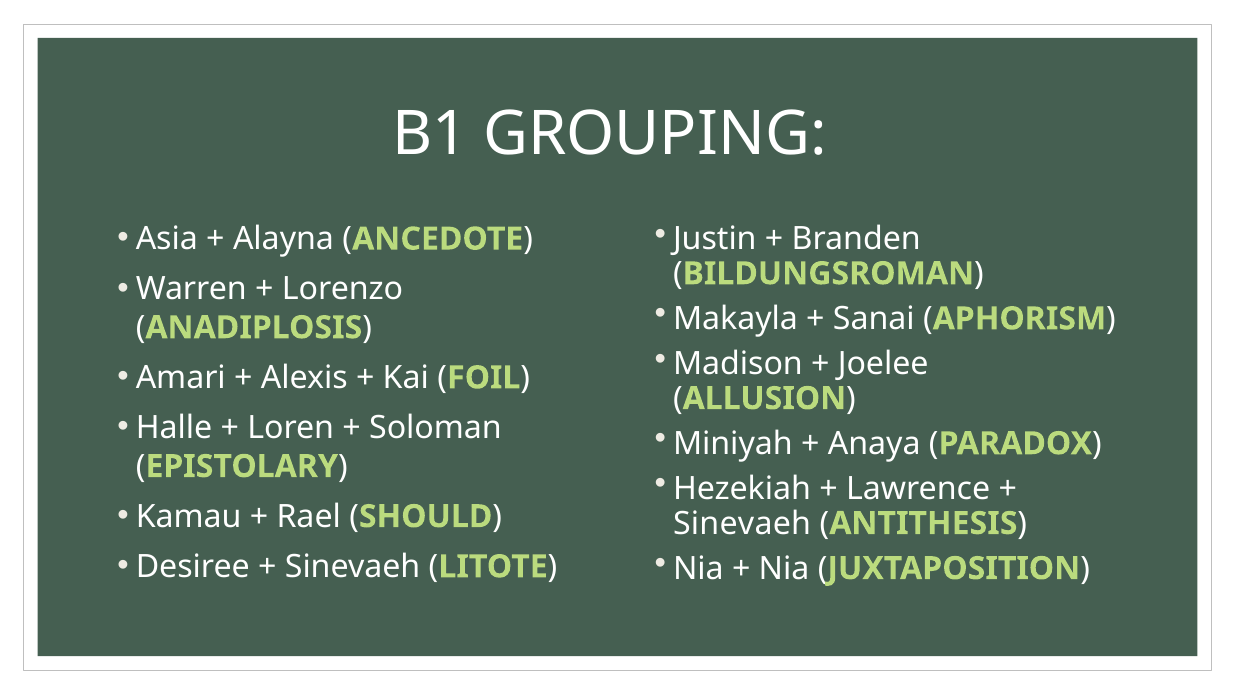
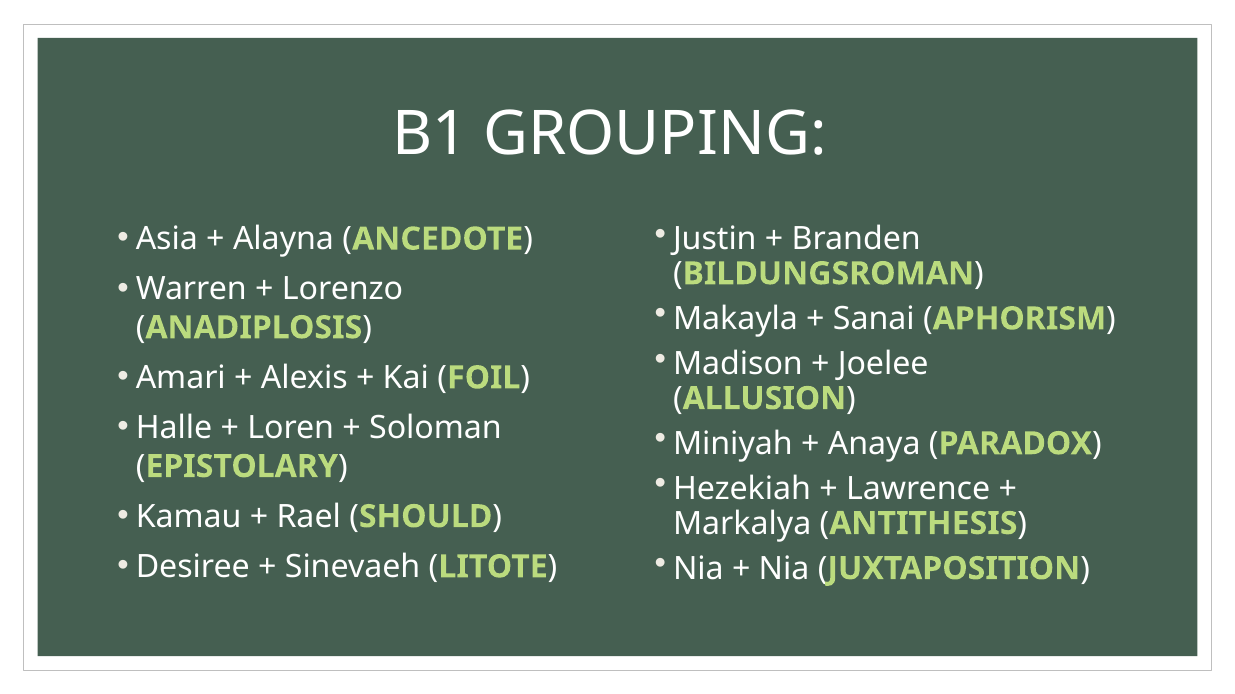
Sinevaeh at (742, 524): Sinevaeh -> Markalya
